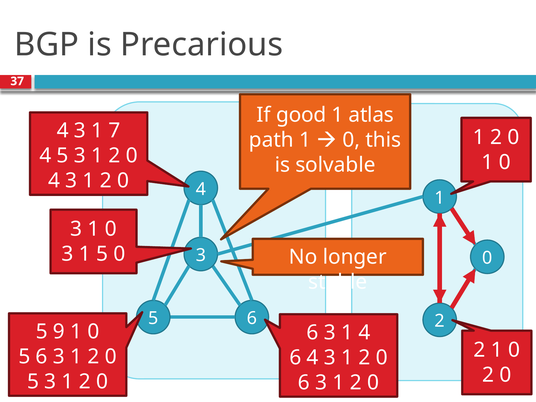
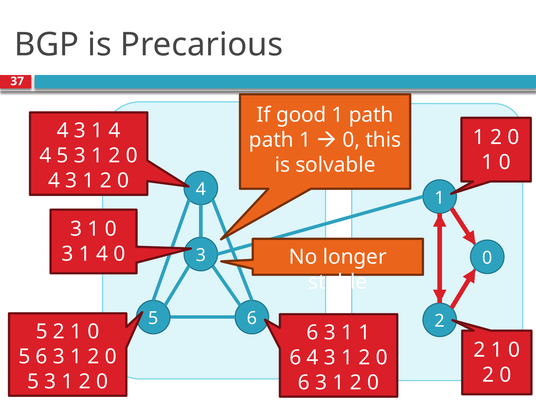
1 atlas: atlas -> path
4 3 1 7: 7 -> 4
5 at (102, 254): 5 -> 4
5 9: 9 -> 2
1 4: 4 -> 1
